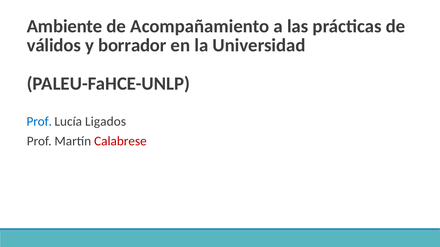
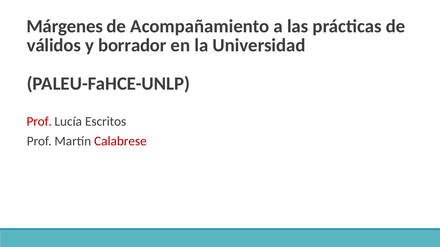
Ambiente: Ambiente -> Márgenes
Prof at (39, 122) colour: blue -> red
Ligados: Ligados -> Escritos
